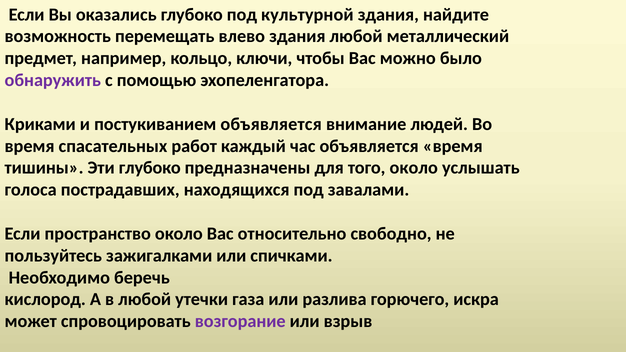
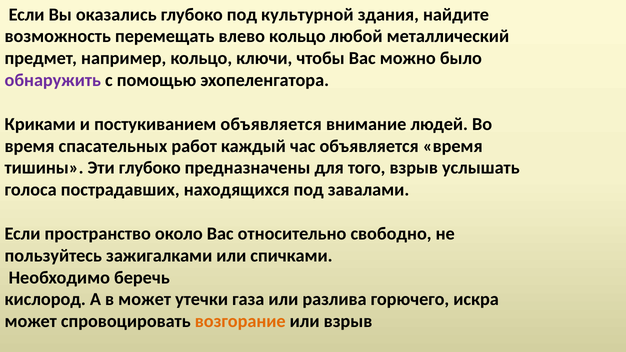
влево здания: здания -> кольцо
того около: около -> взрыв
в любой: любой -> может
возгорание colour: purple -> orange
